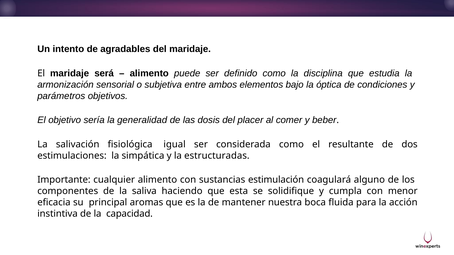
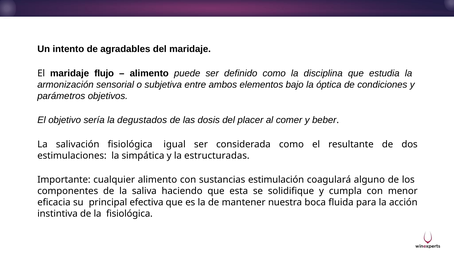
será: será -> flujo
generalidad: generalidad -> degustados
aromas: aromas -> efectiva
la capacidad: capacidad -> fisiológica
